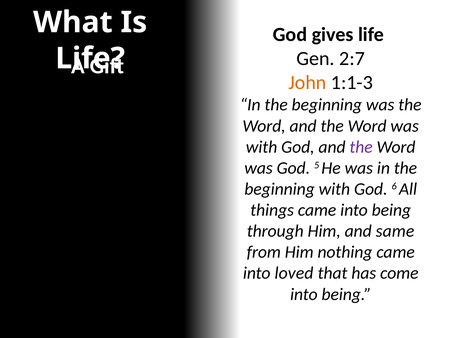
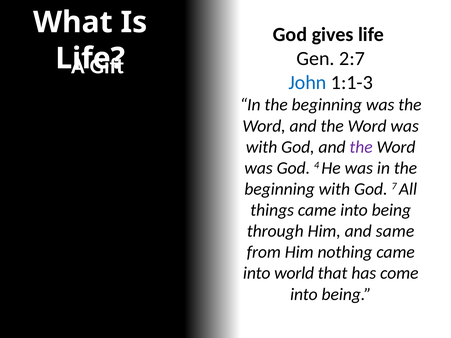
John colour: orange -> blue
5: 5 -> 4
6: 6 -> 7
loved: loved -> world
